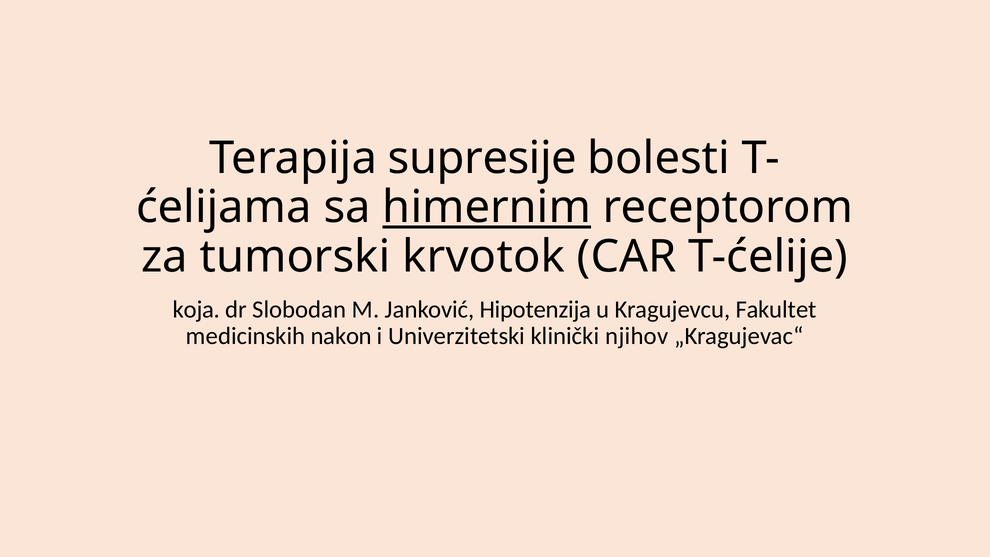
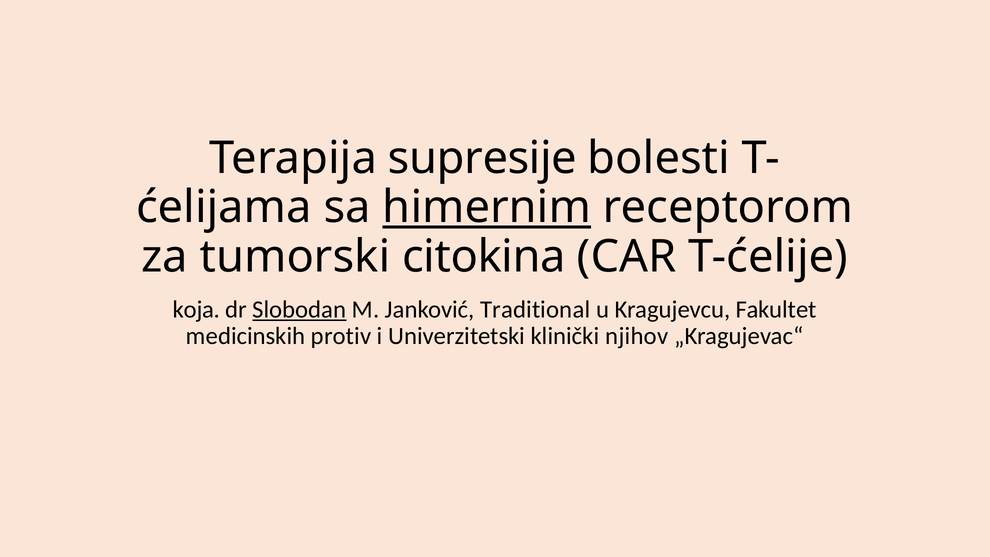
krvotok: krvotok -> citokina
Slobodan underline: none -> present
Hipotenzija: Hipotenzija -> Traditional
nakon: nakon -> protiv
